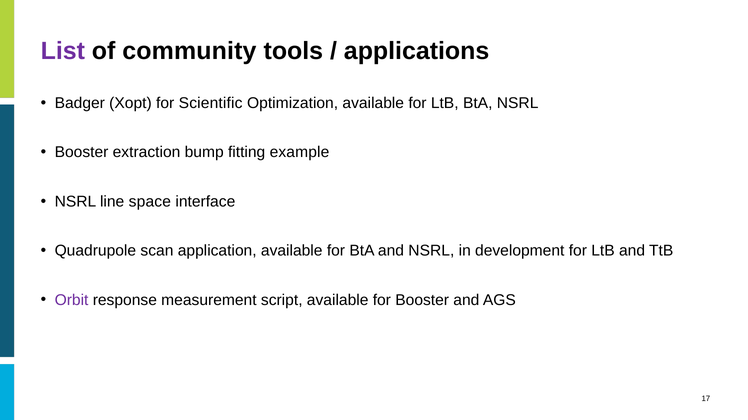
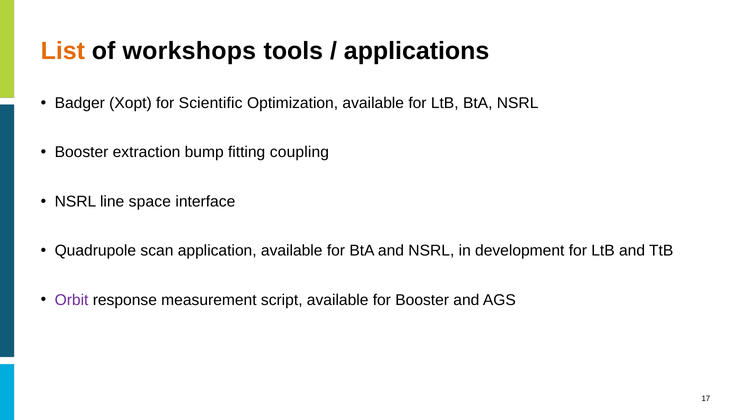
List colour: purple -> orange
community: community -> workshops
example: example -> coupling
